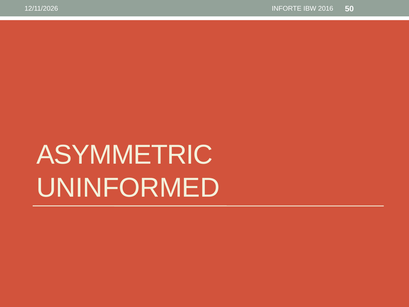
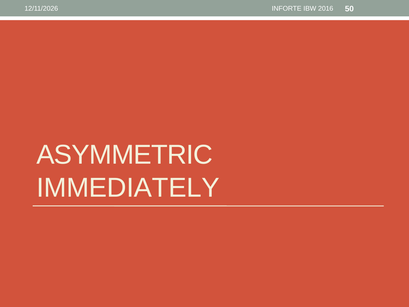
UNINFORMED: UNINFORMED -> IMMEDIATELY
